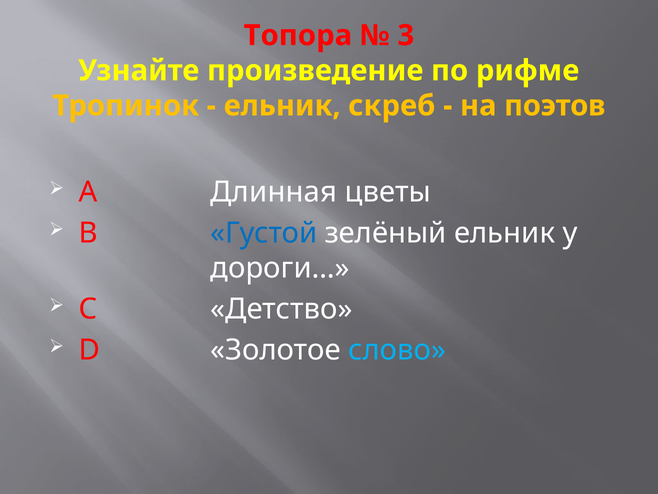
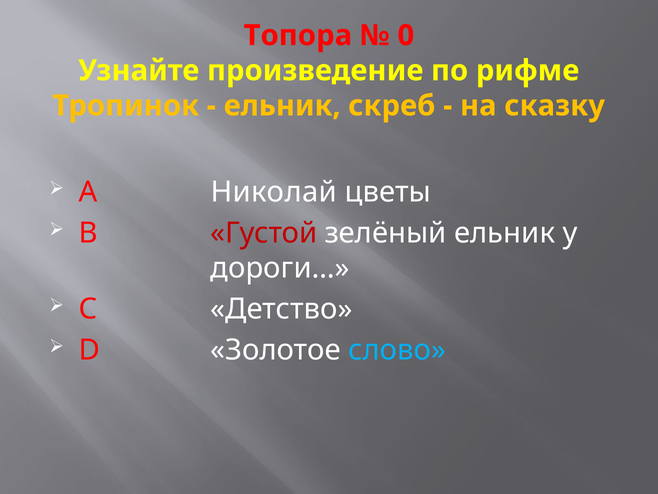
3: 3 -> 0
поэтов: поэтов -> сказку
Длинная: Длинная -> Николай
Густой colour: blue -> red
